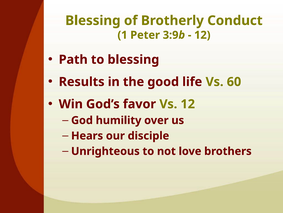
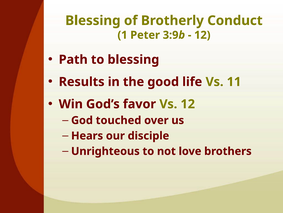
60: 60 -> 11
humility: humility -> touched
